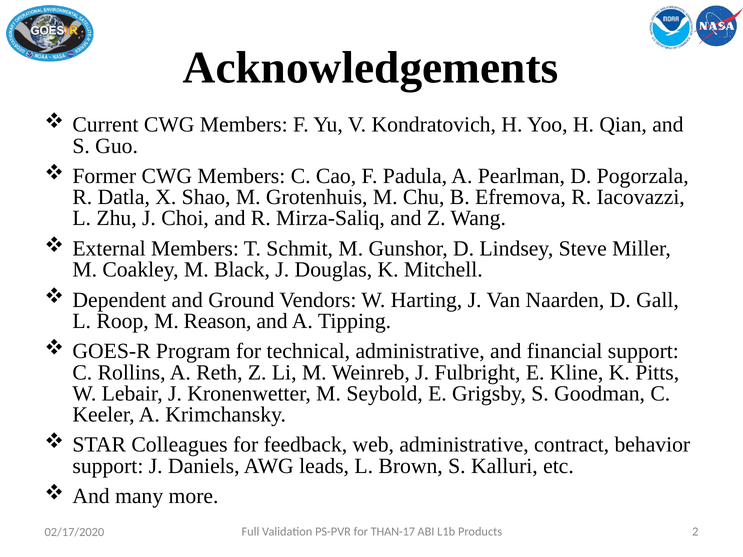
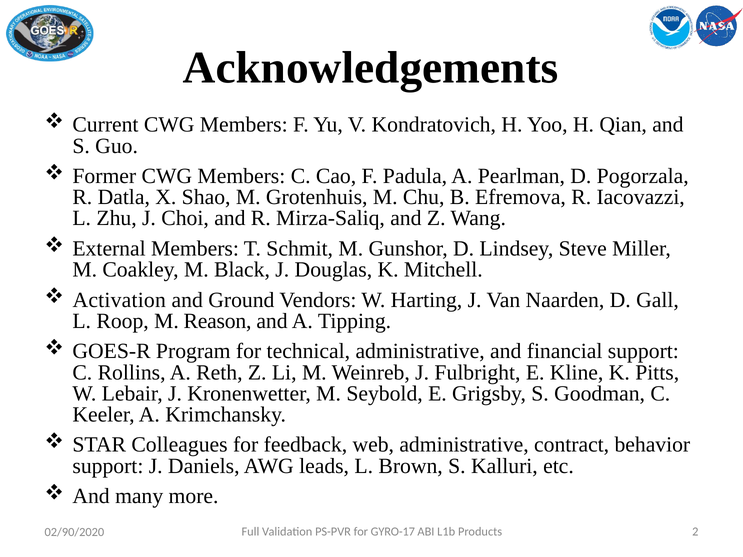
Dependent: Dependent -> Activation
THAN-17: THAN-17 -> GYRO-17
02/17/2020: 02/17/2020 -> 02/90/2020
